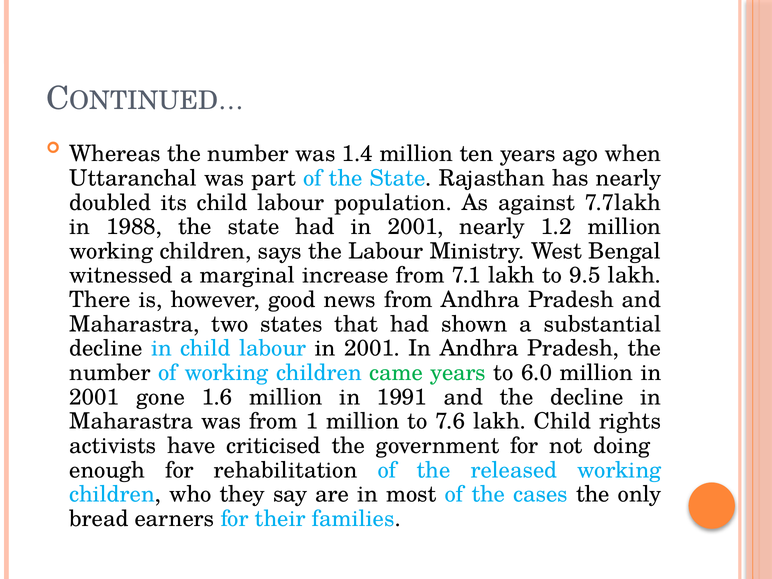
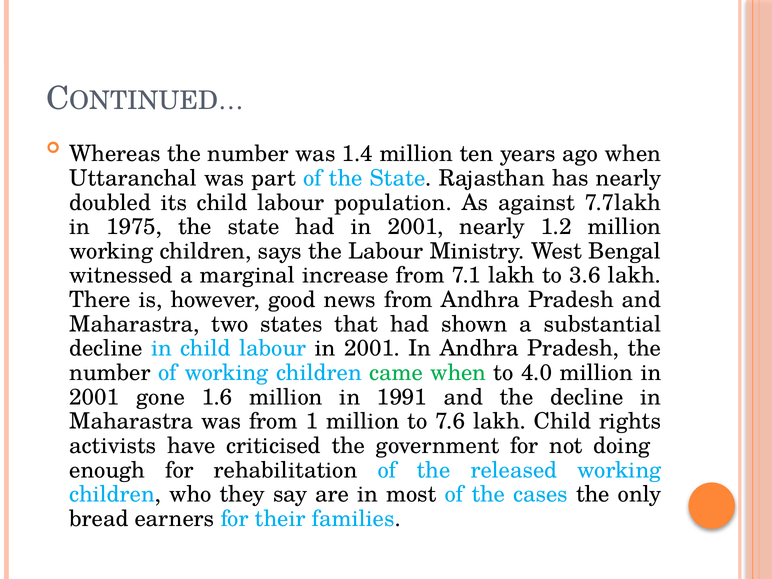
1988: 1988 -> 1975
9.5: 9.5 -> 3.6
came years: years -> when
6.0: 6.0 -> 4.0
